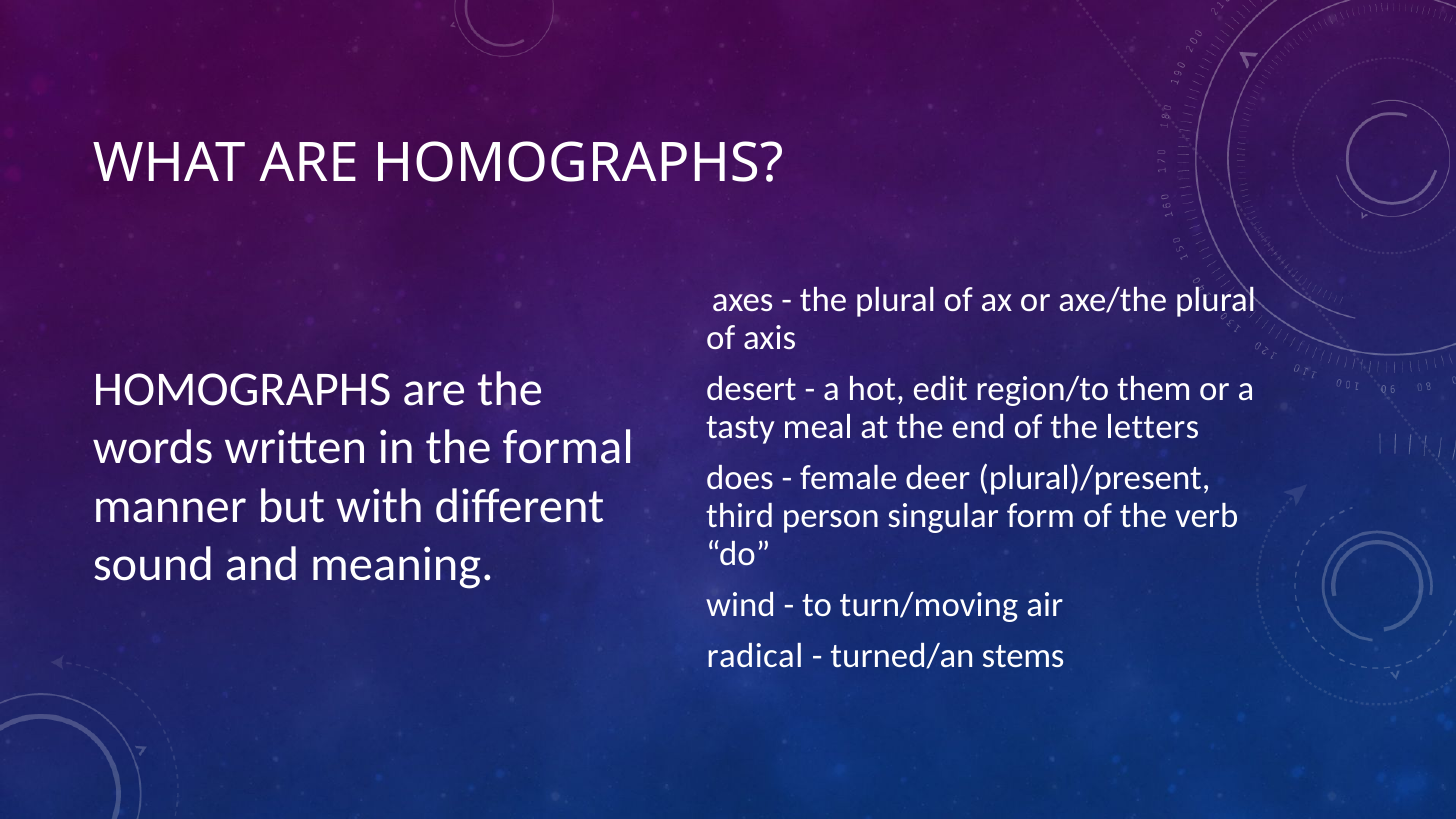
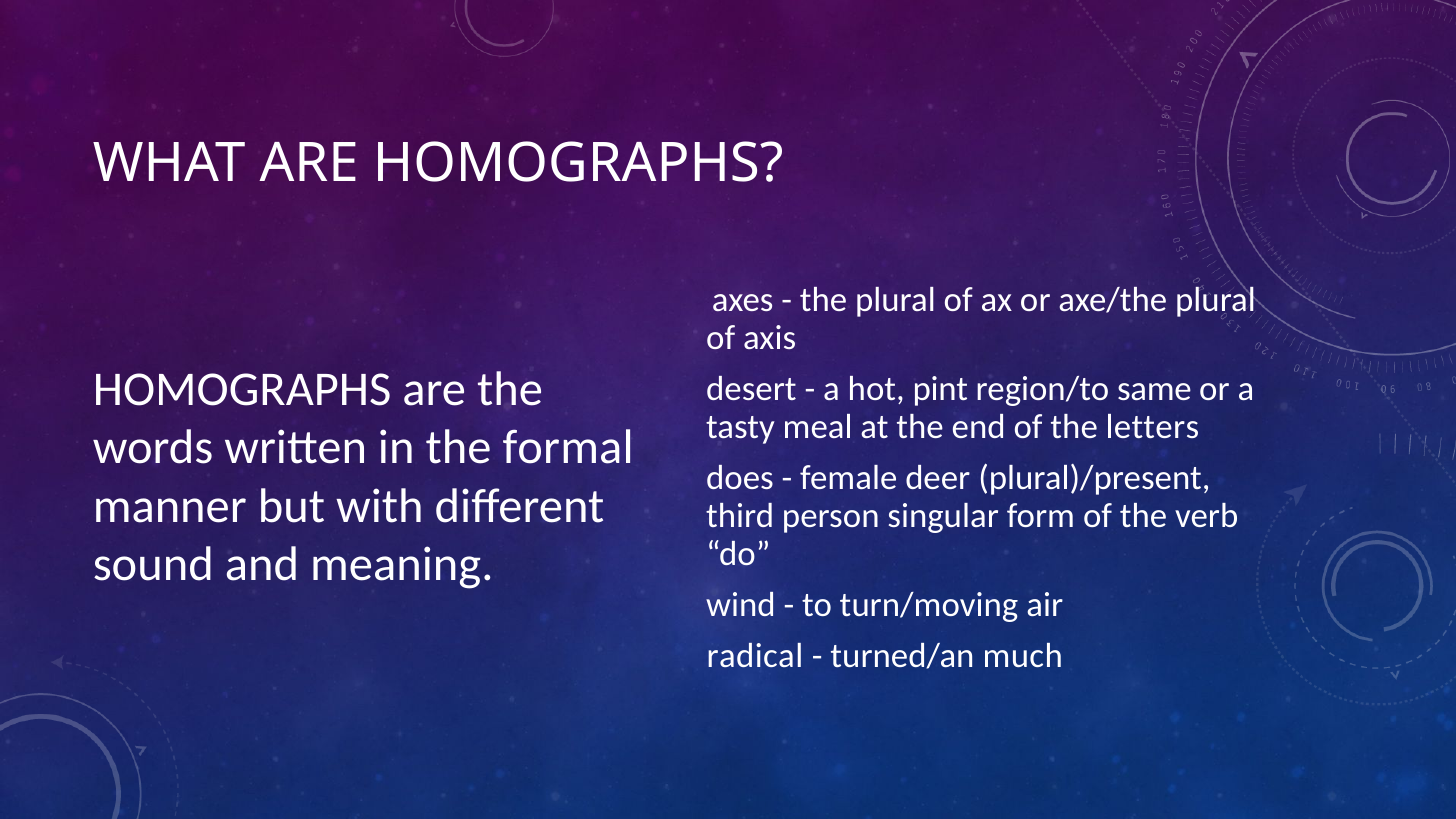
edit: edit -> pint
them: them -> same
stems: stems -> much
